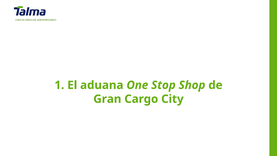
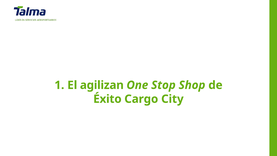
aduana: aduana -> agilizan
Gran: Gran -> Éxito
